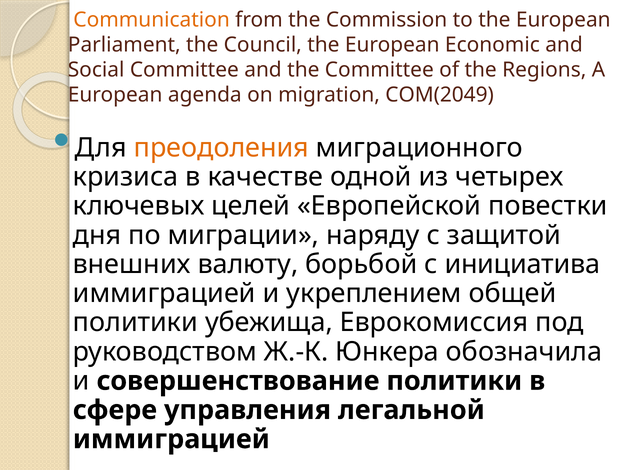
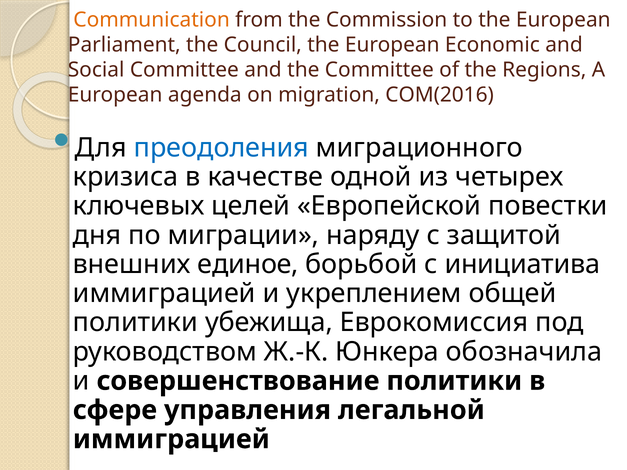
COM(2049: COM(2049 -> COM(2016
преодоления colour: orange -> blue
валюту: валюту -> единое
